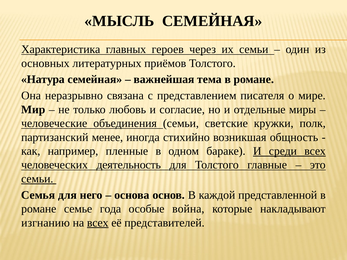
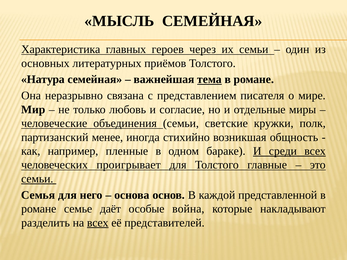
тема underline: none -> present
деятельность: деятельность -> проигрывает
года: года -> даёт
изгнанию: изгнанию -> разделить
